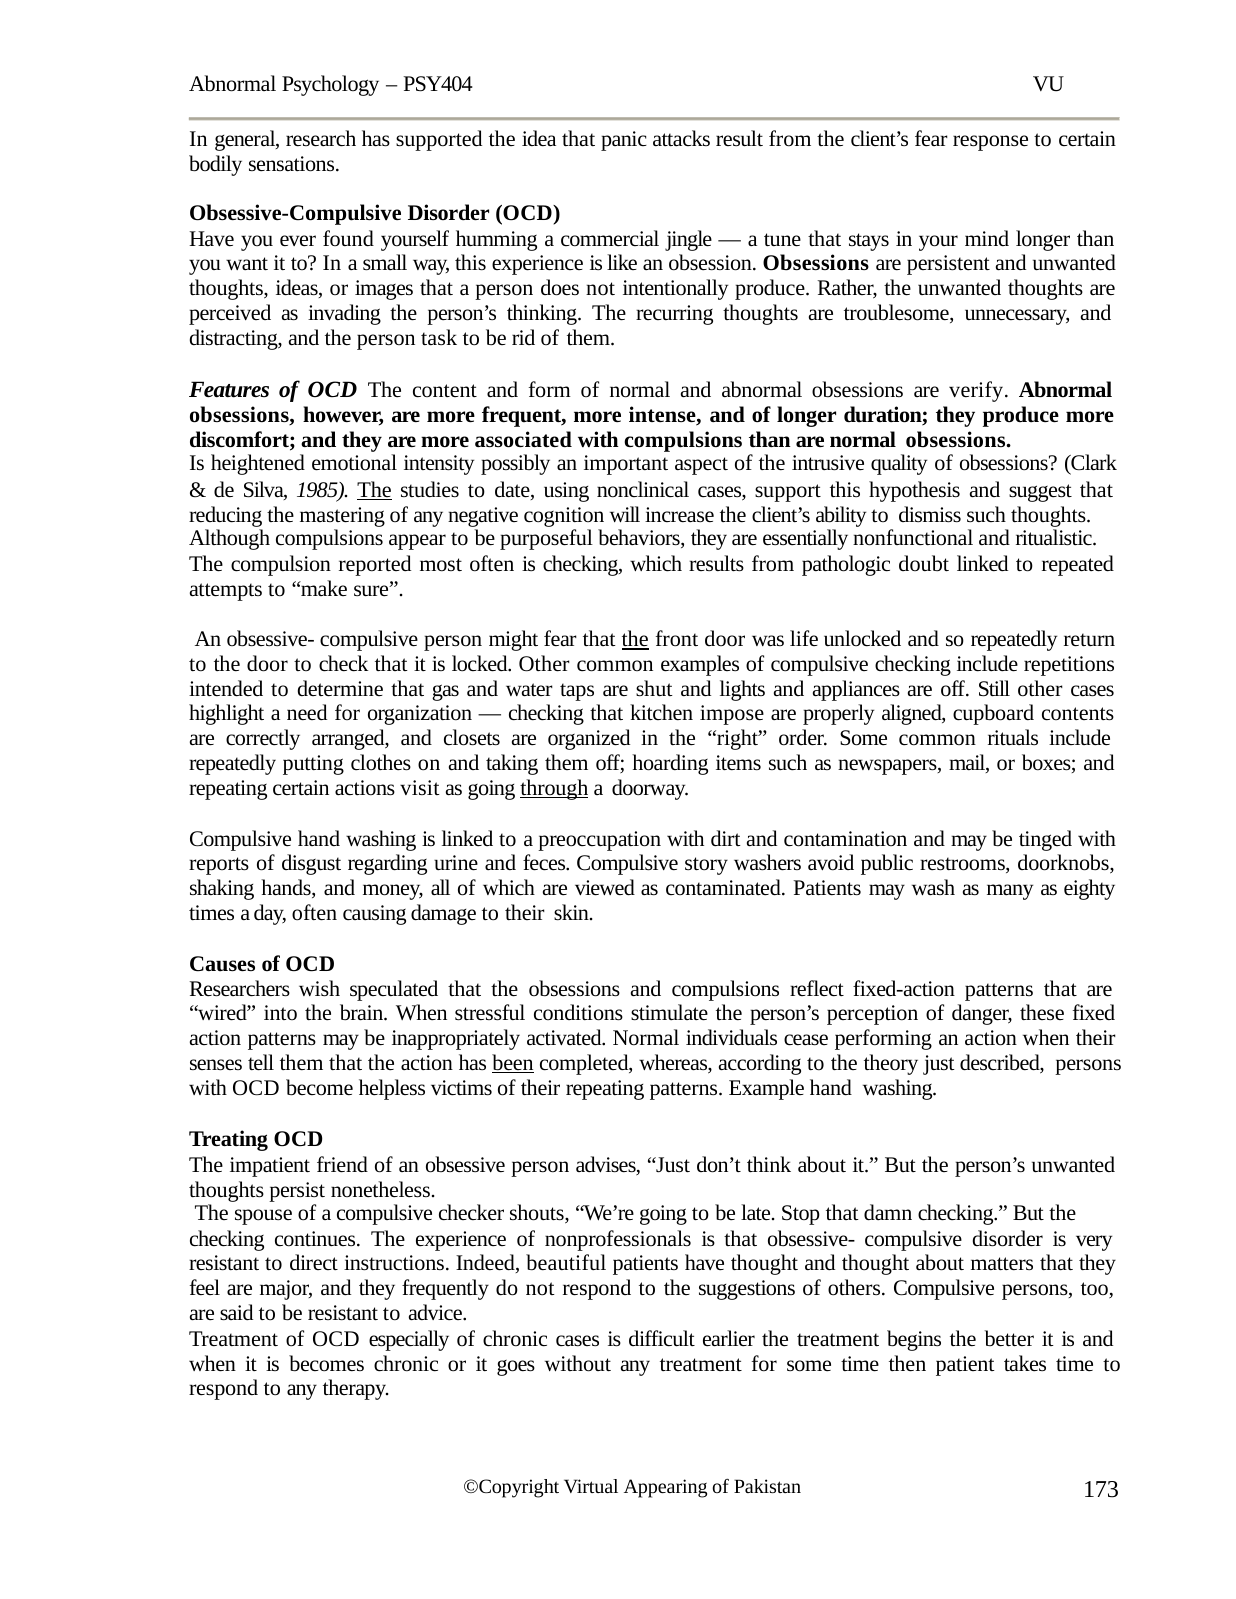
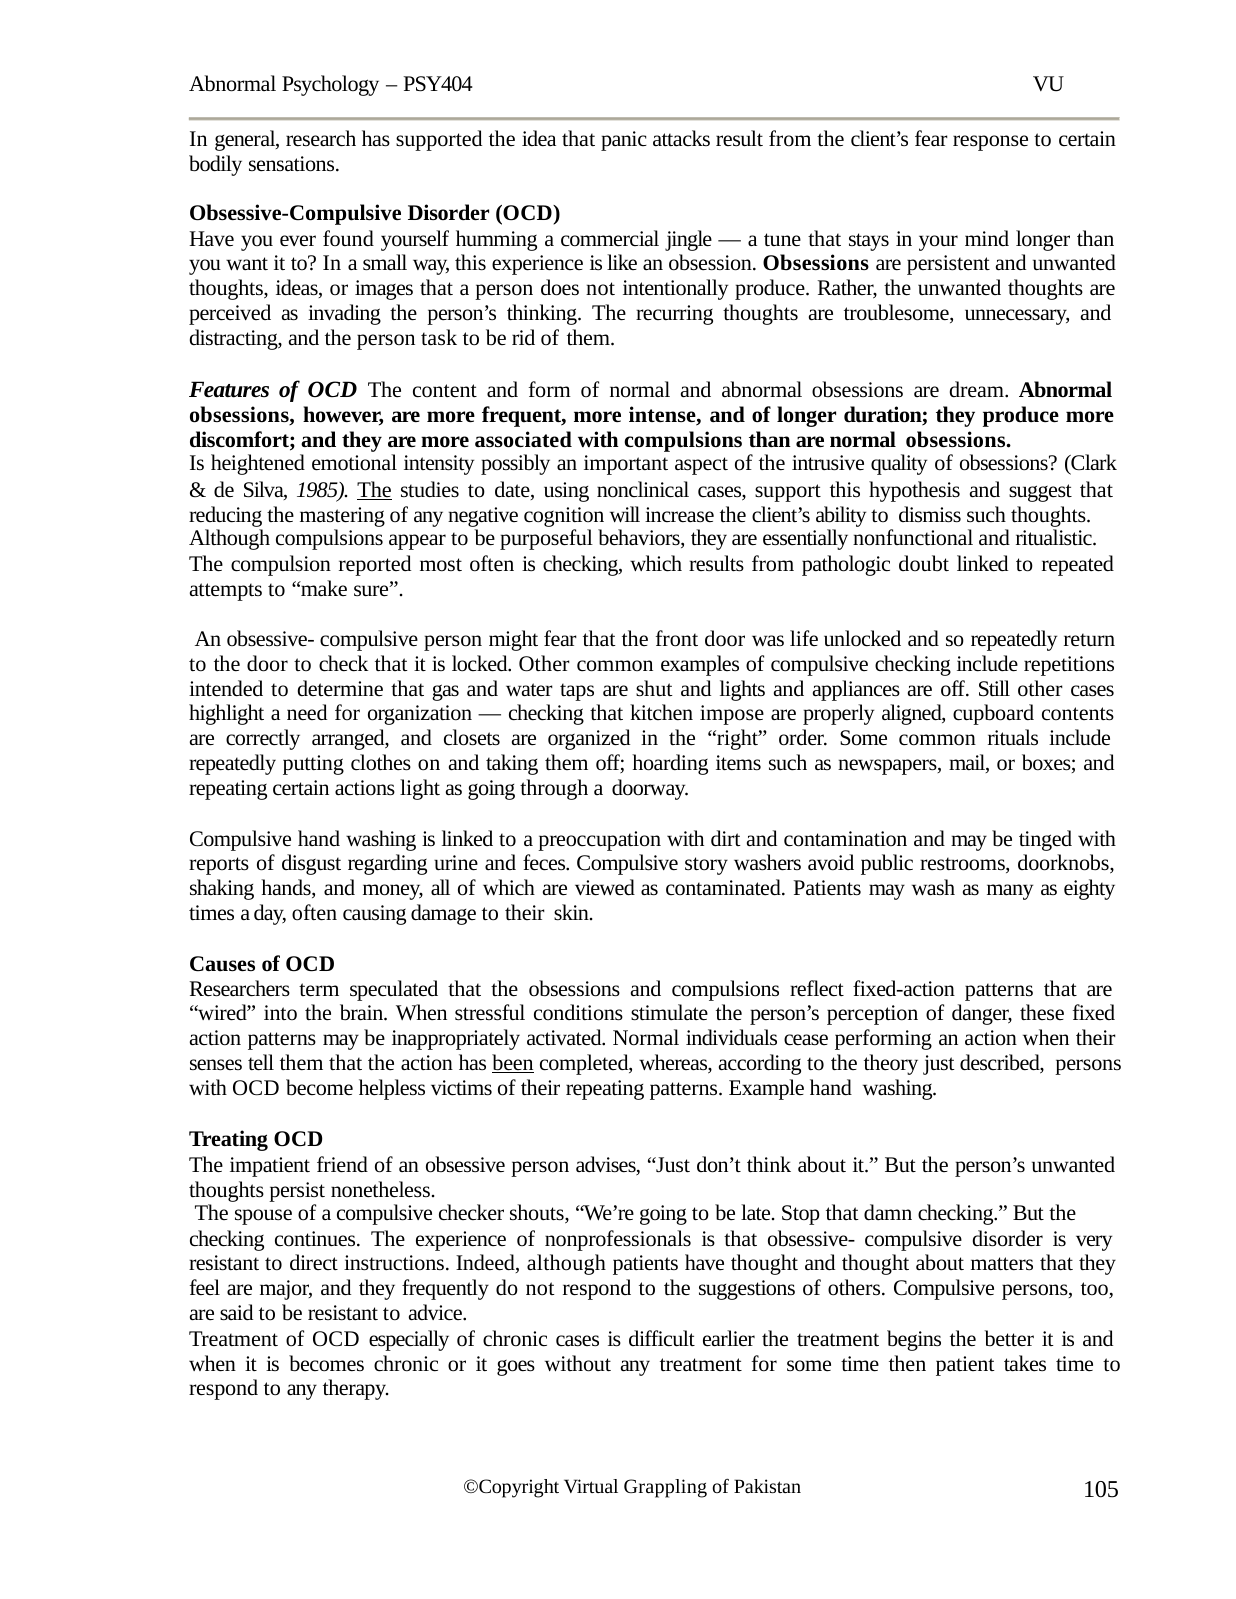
verify: verify -> dream
the at (635, 640) underline: present -> none
visit: visit -> light
through underline: present -> none
wish: wish -> term
Indeed beautiful: beautiful -> although
Appearing: Appearing -> Grappling
173: 173 -> 105
